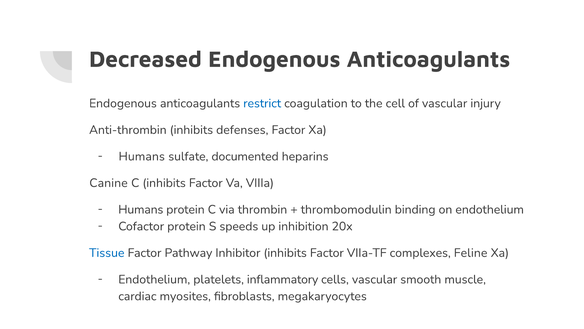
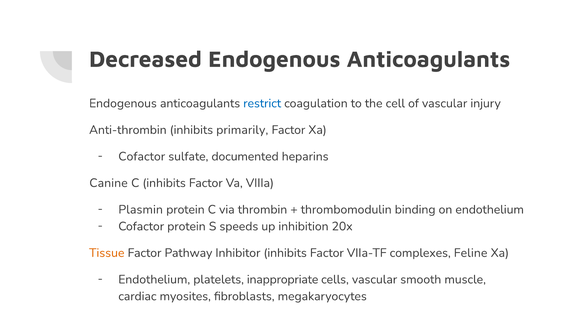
defenses: defenses -> primarily
Humans at (142, 156): Humans -> Cofactor
Humans at (141, 209): Humans -> Plasmin
Tissue colour: blue -> orange
inflammatory: inflammatory -> inappropriate
